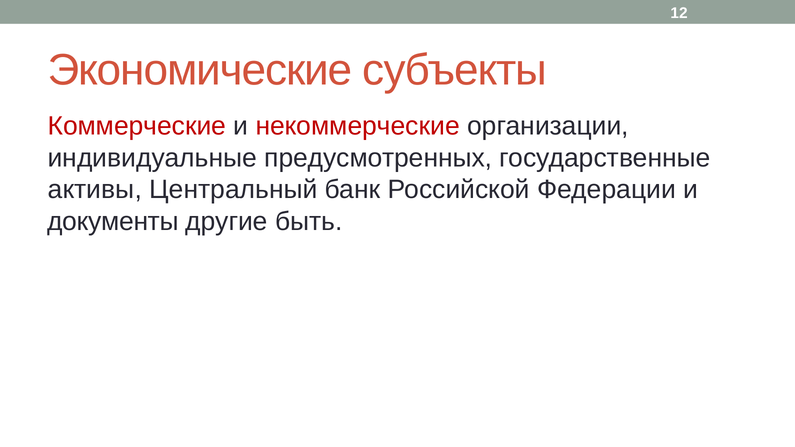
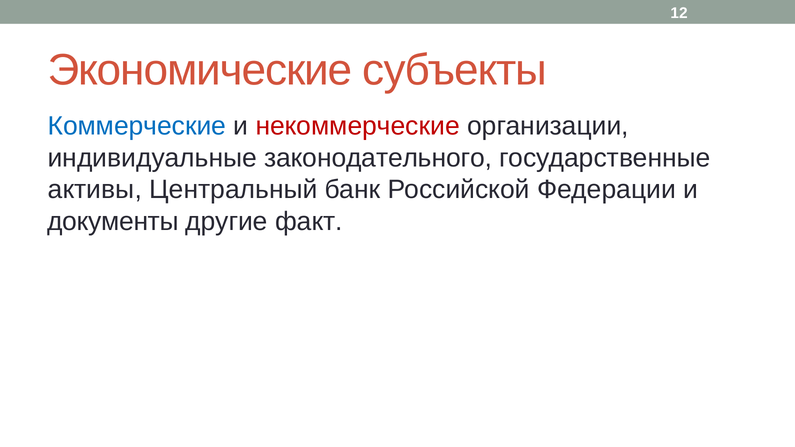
Коммерческие colour: red -> blue
предусмотренных: предусмотренных -> законодательного
быть: быть -> факт
